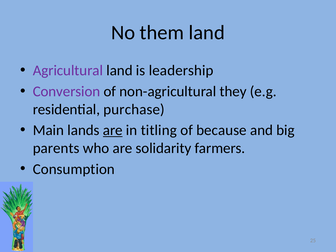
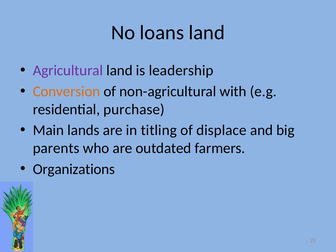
them: them -> loans
Conversion colour: purple -> orange
they: they -> with
are at (113, 130) underline: present -> none
because: because -> displace
solidarity: solidarity -> outdated
Consumption: Consumption -> Organizations
